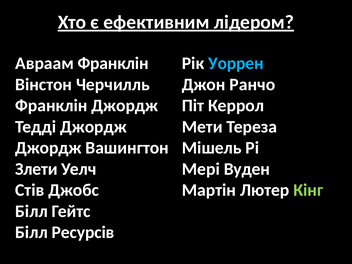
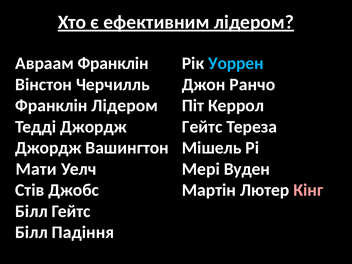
Франклін Джордж: Джордж -> Лідером
Мети at (202, 127): Мети -> Гейтс
Злети: Злети -> Мати
Кінг colour: light green -> pink
Ресурсів: Ресурсів -> Падіння
